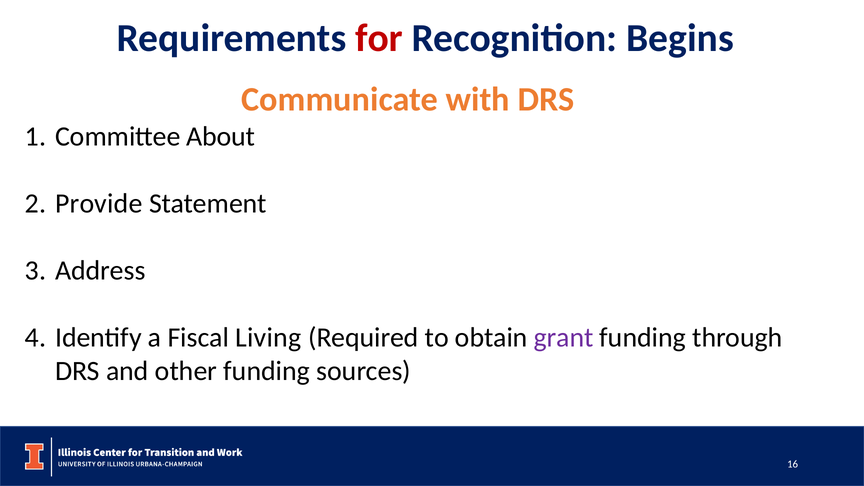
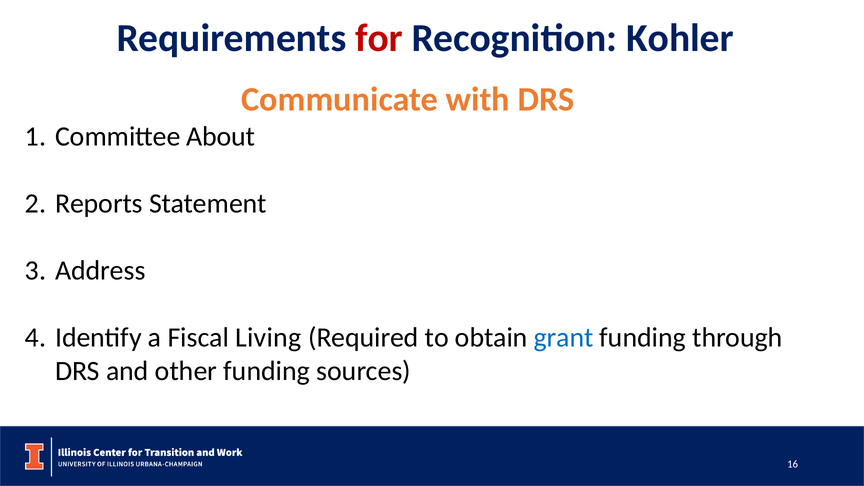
Begins: Begins -> Kohler
Provide: Provide -> Reports
grant colour: purple -> blue
